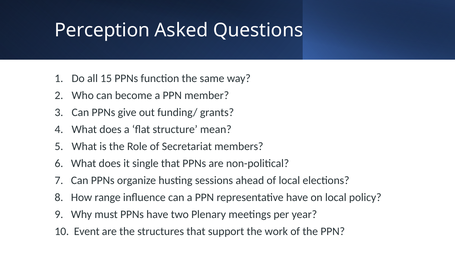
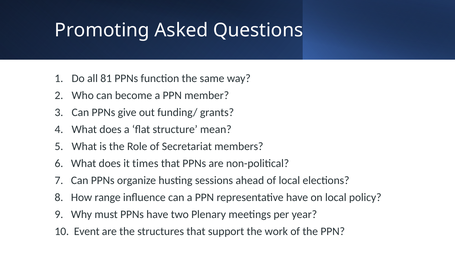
Perception: Perception -> Promoting
15: 15 -> 81
single: single -> times
